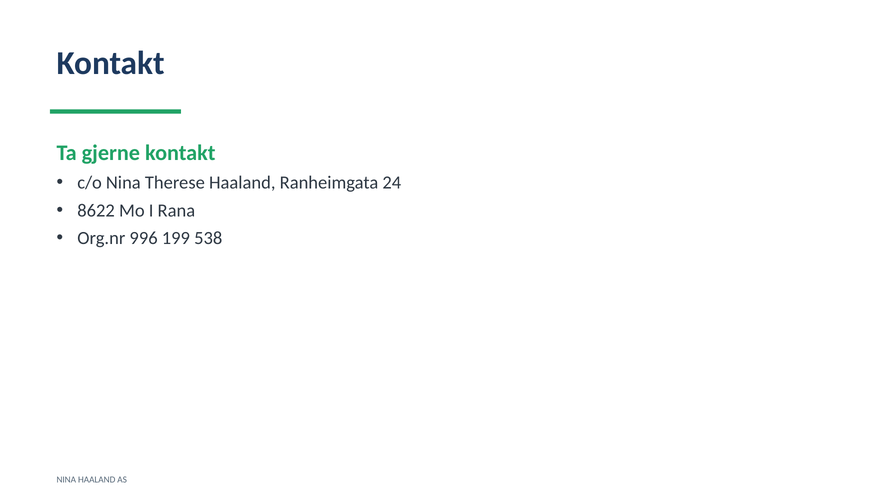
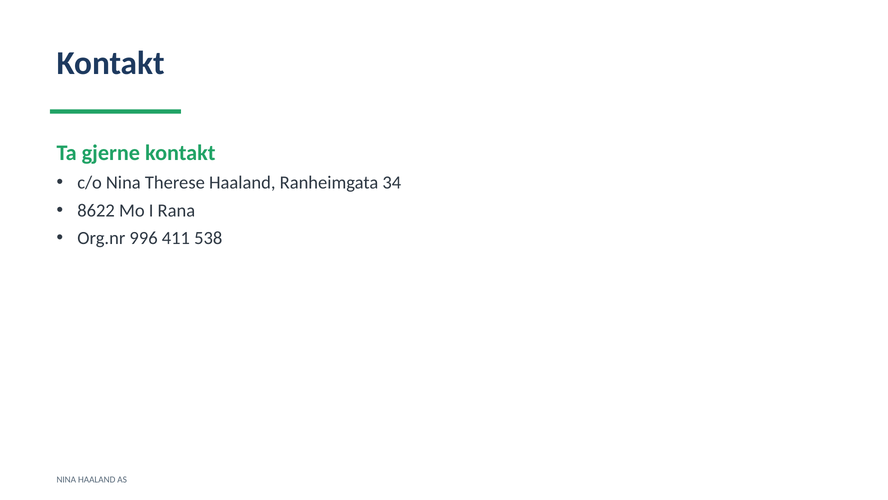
24: 24 -> 34
199: 199 -> 411
